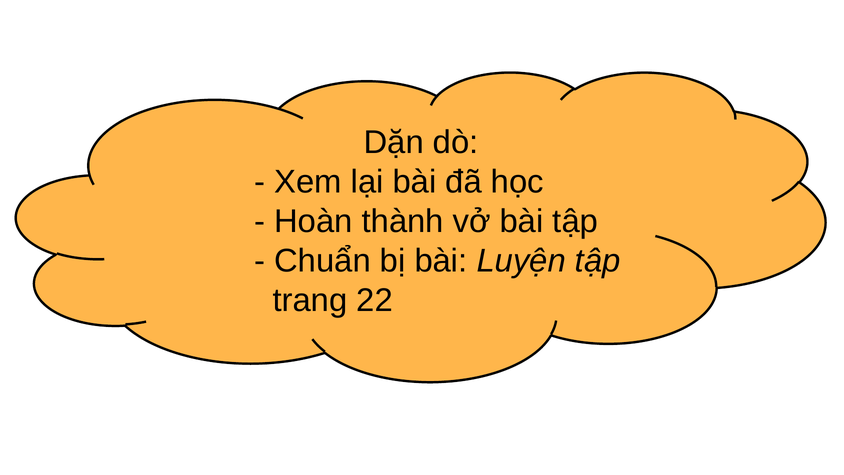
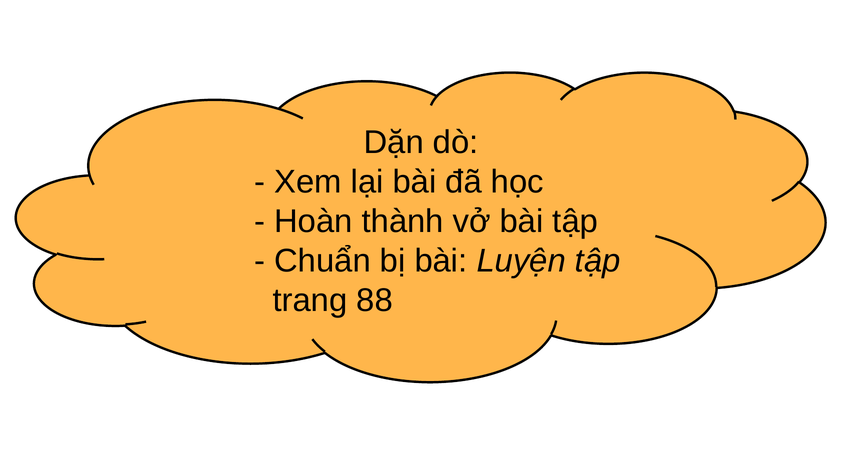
22: 22 -> 88
